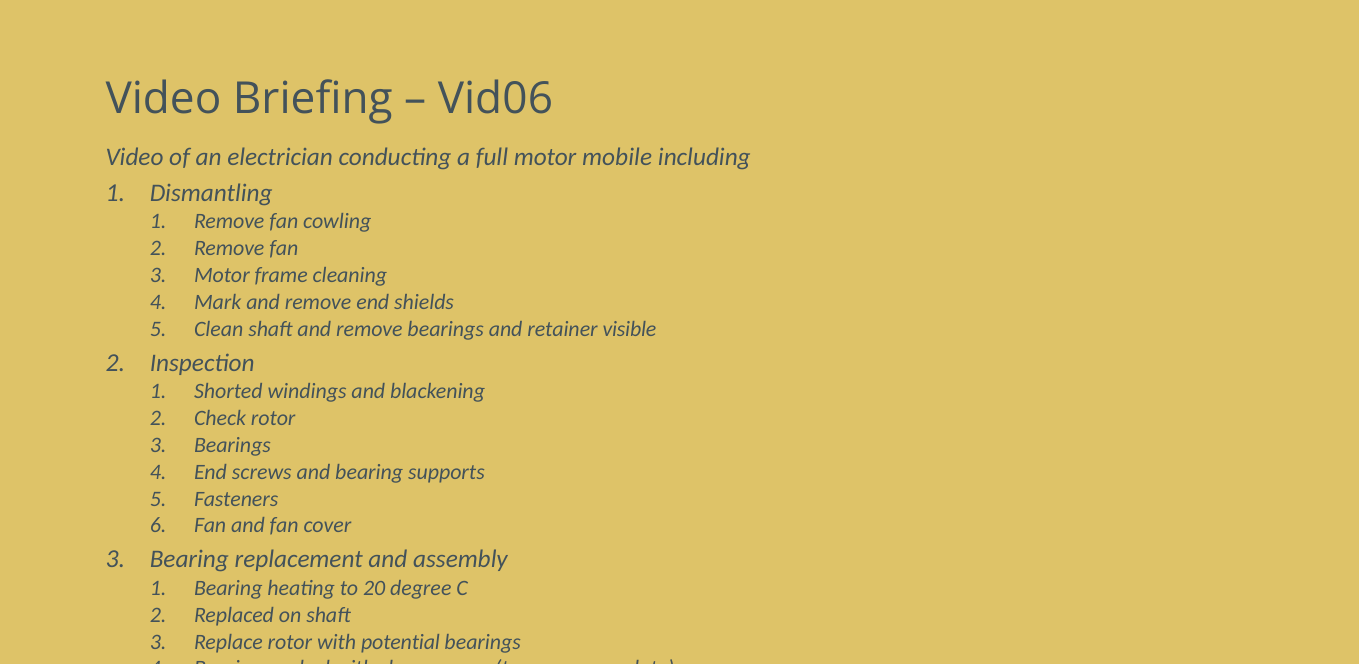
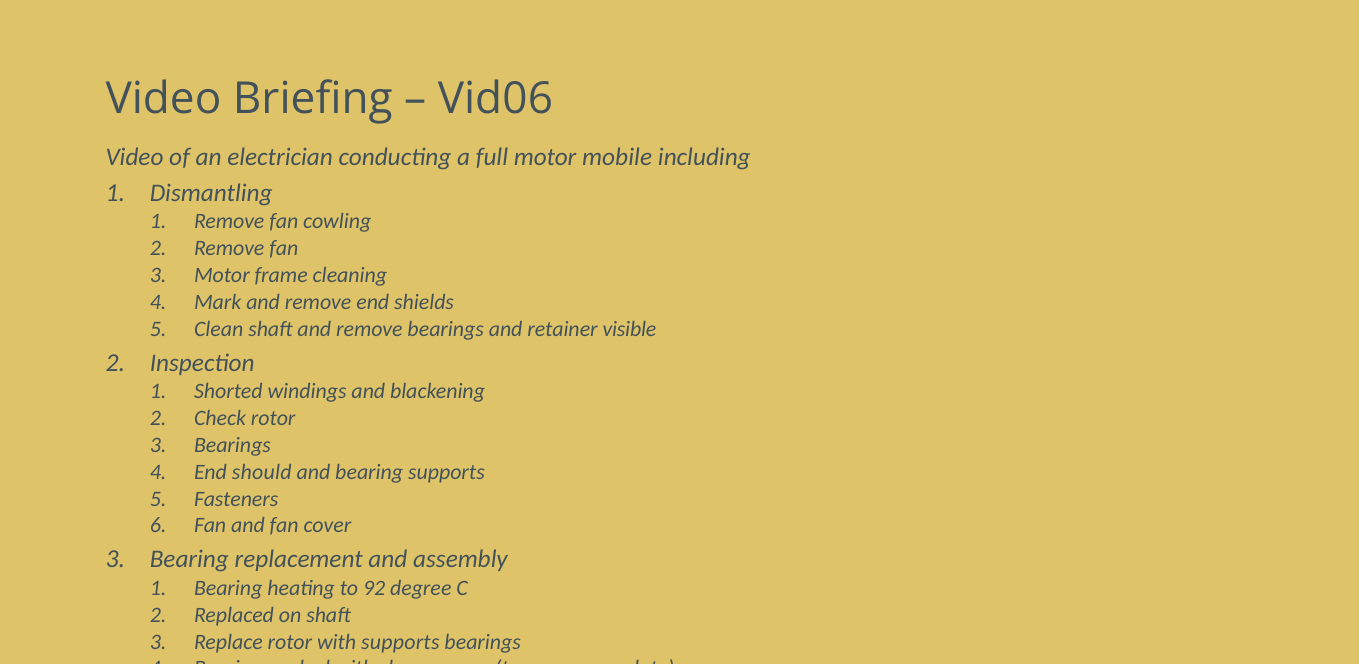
screws: screws -> should
20: 20 -> 92
with potential: potential -> supports
